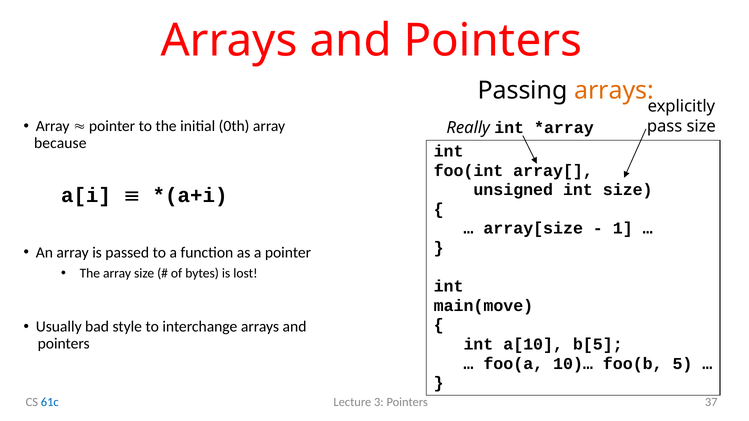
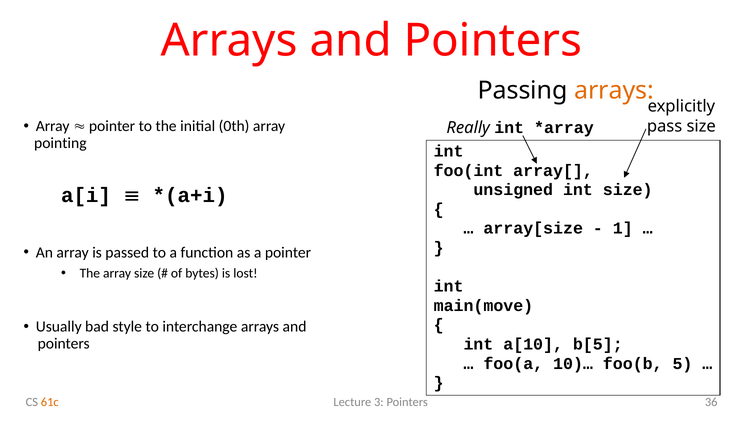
because: because -> pointing
37: 37 -> 36
61c colour: blue -> orange
